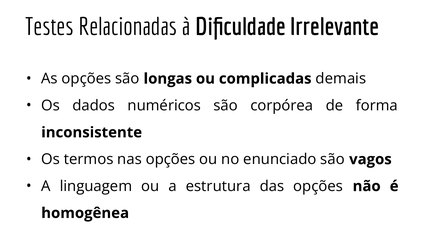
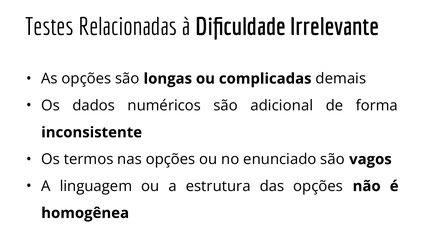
corpórea: corpórea -> adicional
